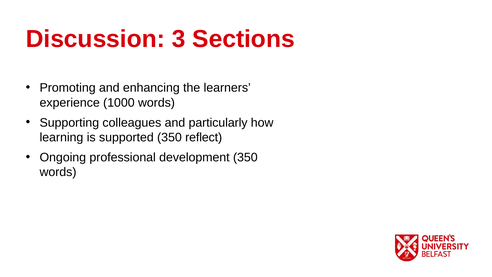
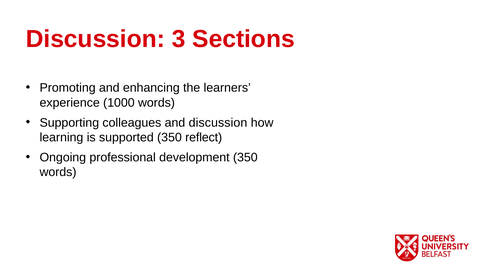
and particularly: particularly -> discussion
